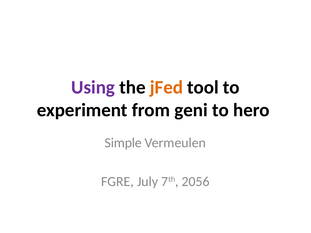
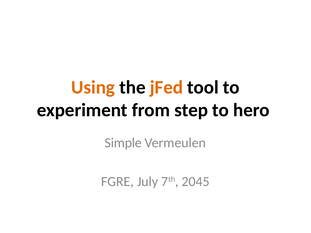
Using colour: purple -> orange
geni: geni -> step
2056: 2056 -> 2045
